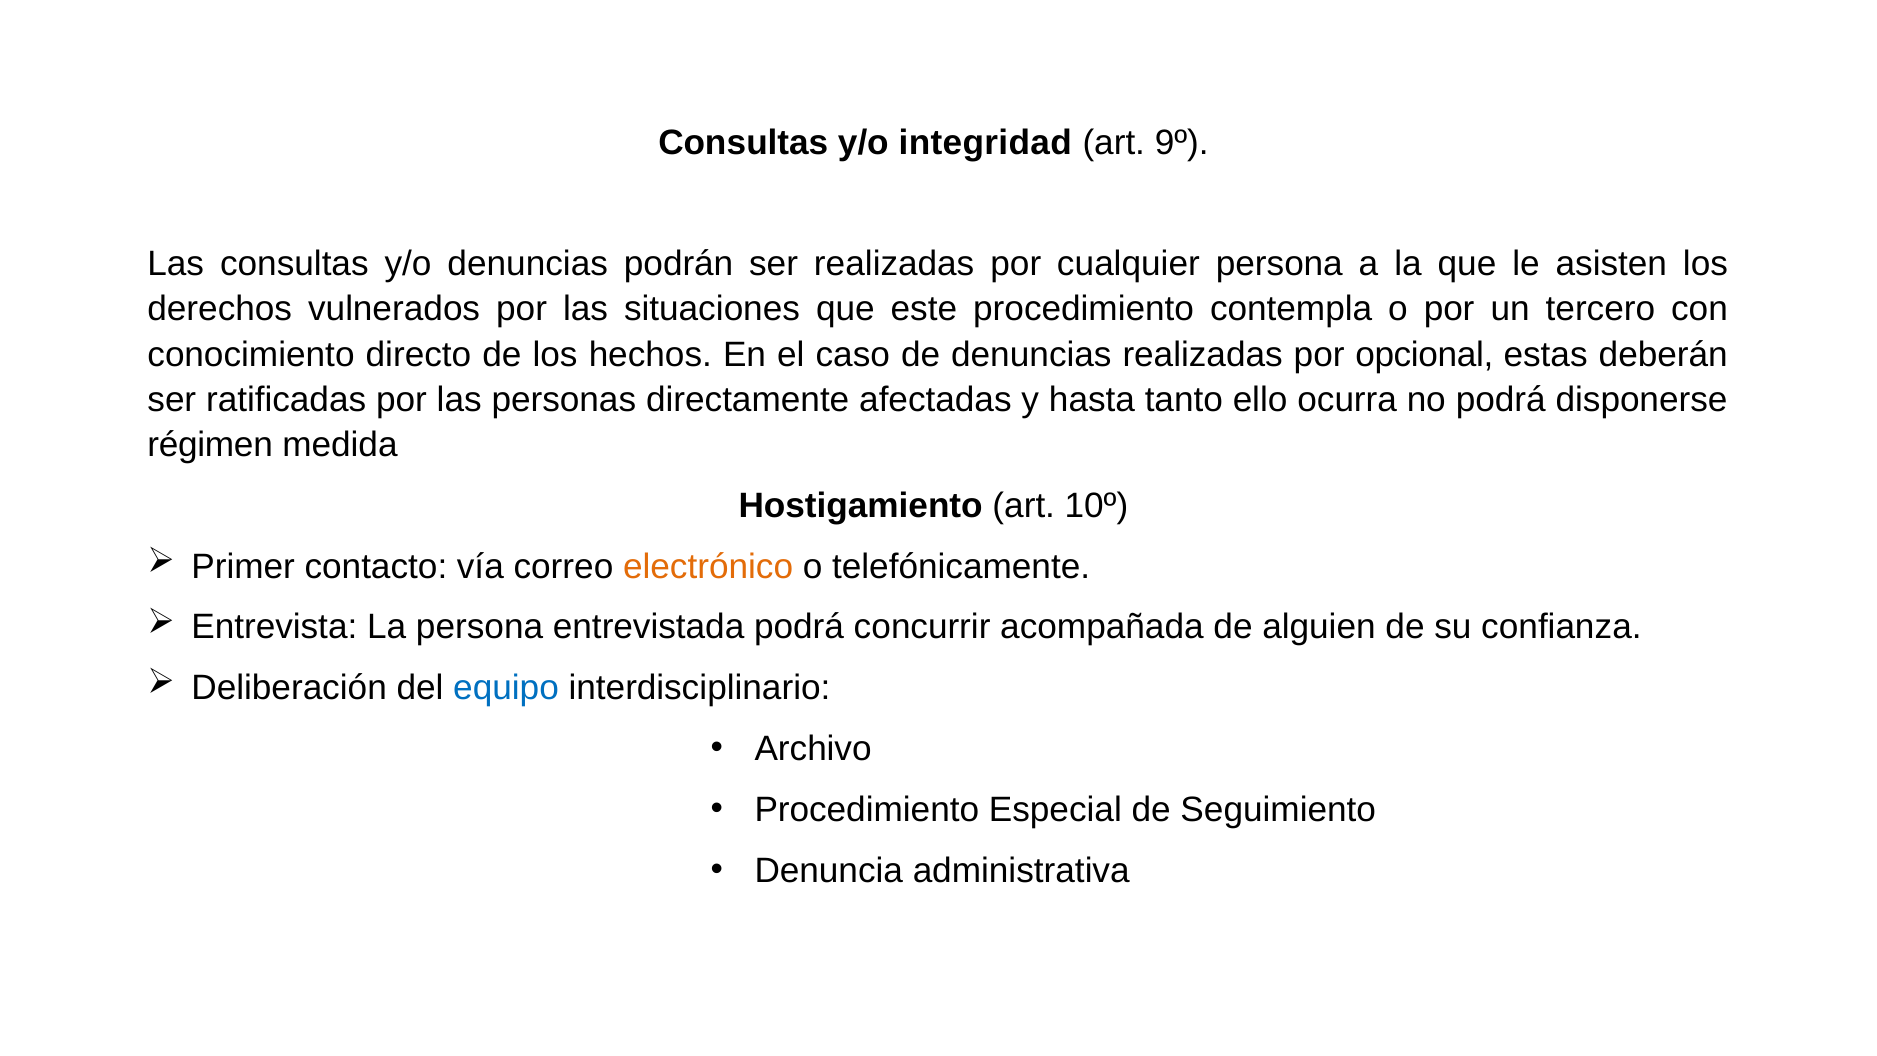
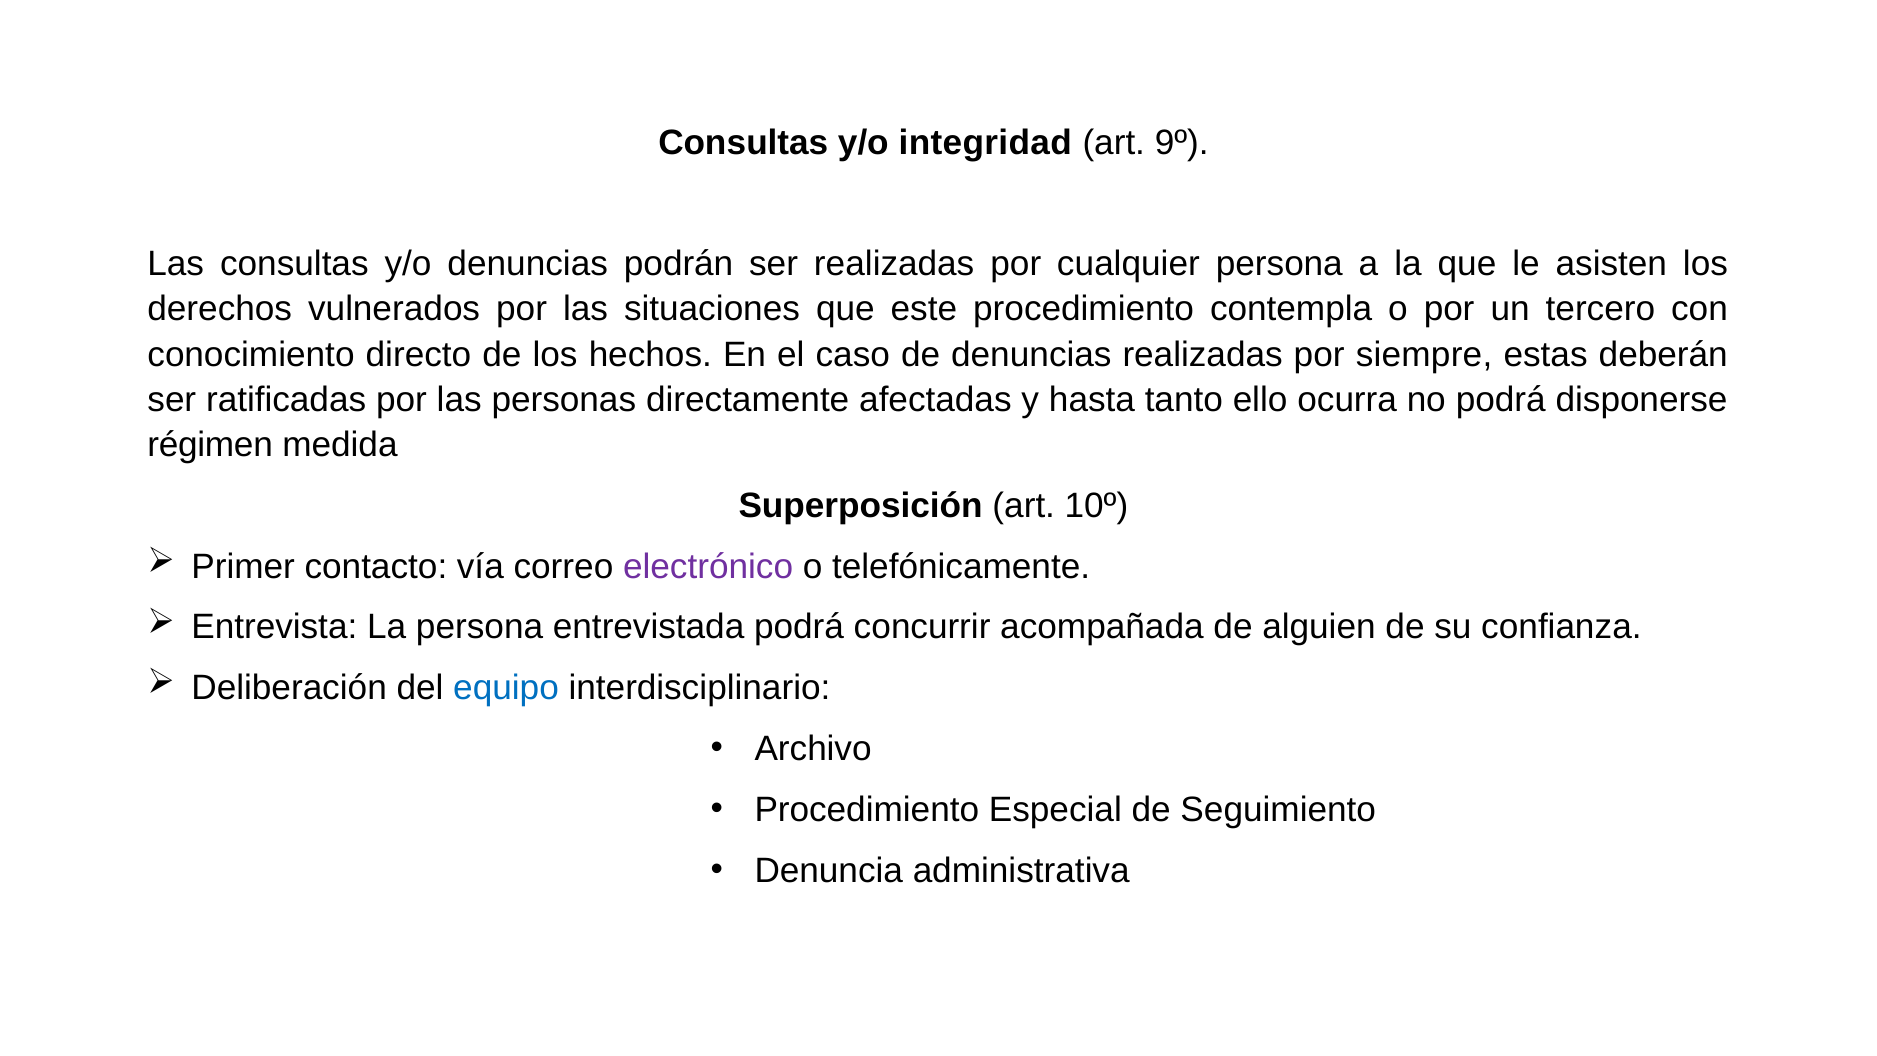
opcional: opcional -> siempre
Hostigamiento: Hostigamiento -> Superposición
electrónico colour: orange -> purple
